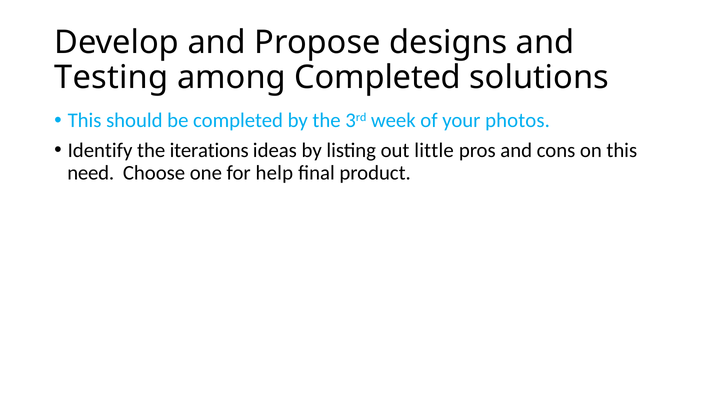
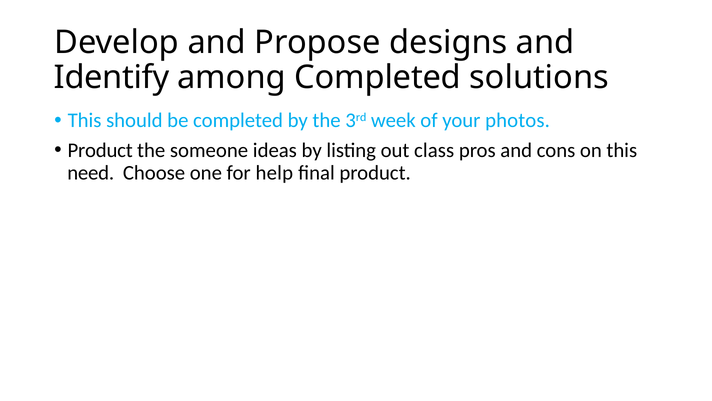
Testing: Testing -> Identify
Identify at (100, 150): Identify -> Product
iterations: iterations -> someone
little: little -> class
